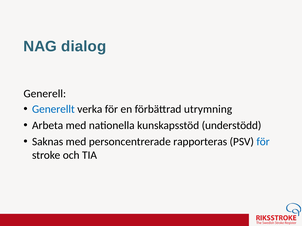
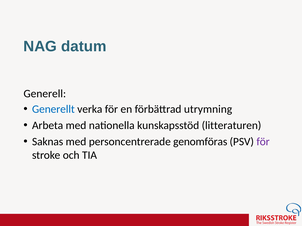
dialog: dialog -> datum
understödd: understödd -> litteraturen
rapporteras: rapporteras -> genomföras
för at (263, 142) colour: blue -> purple
